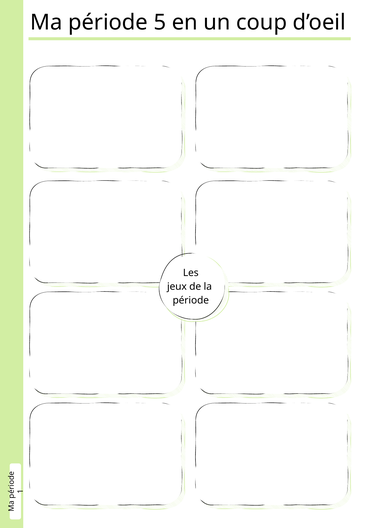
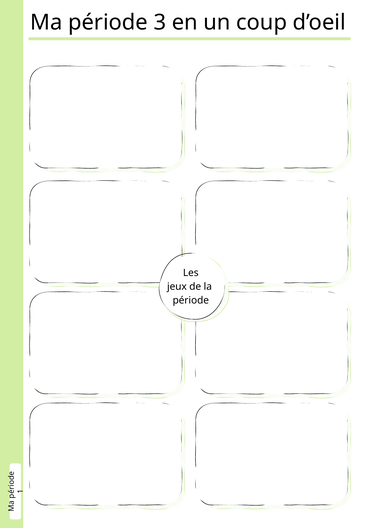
5: 5 -> 3
